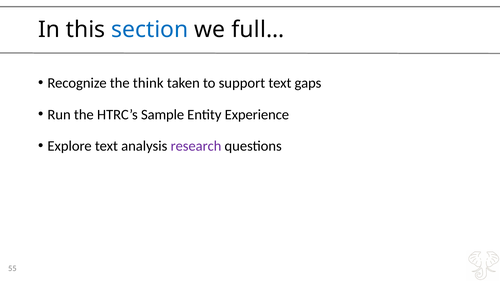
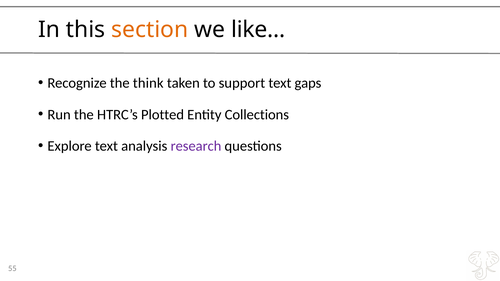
section colour: blue -> orange
full…: full… -> like…
Sample: Sample -> Plotted
Experience: Experience -> Collections
